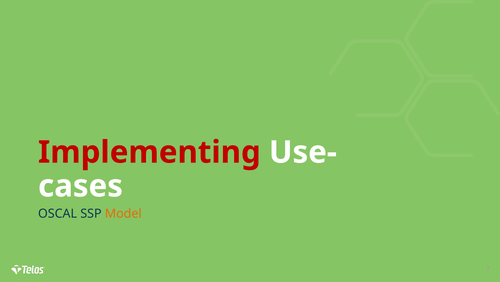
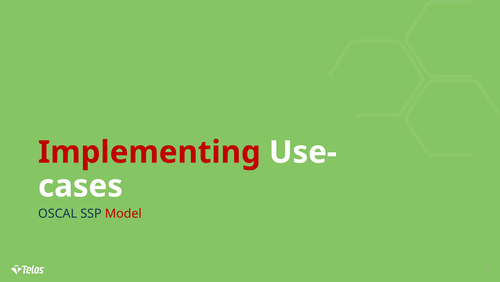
Model colour: orange -> red
